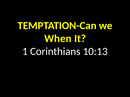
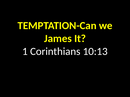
When: When -> James
